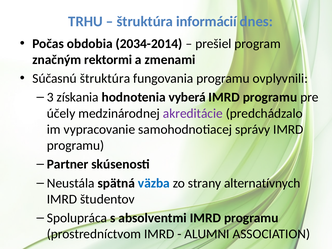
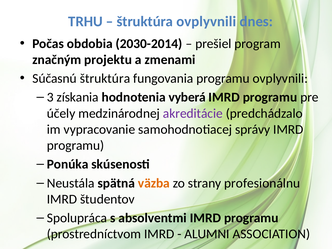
štruktúra informácií: informácií -> ovplyvnili
2034-2014: 2034-2014 -> 2030-2014
rektormi: rektormi -> projektu
Partner: Partner -> Ponúka
väzba colour: blue -> orange
alternatívnych: alternatívnych -> profesionálnu
